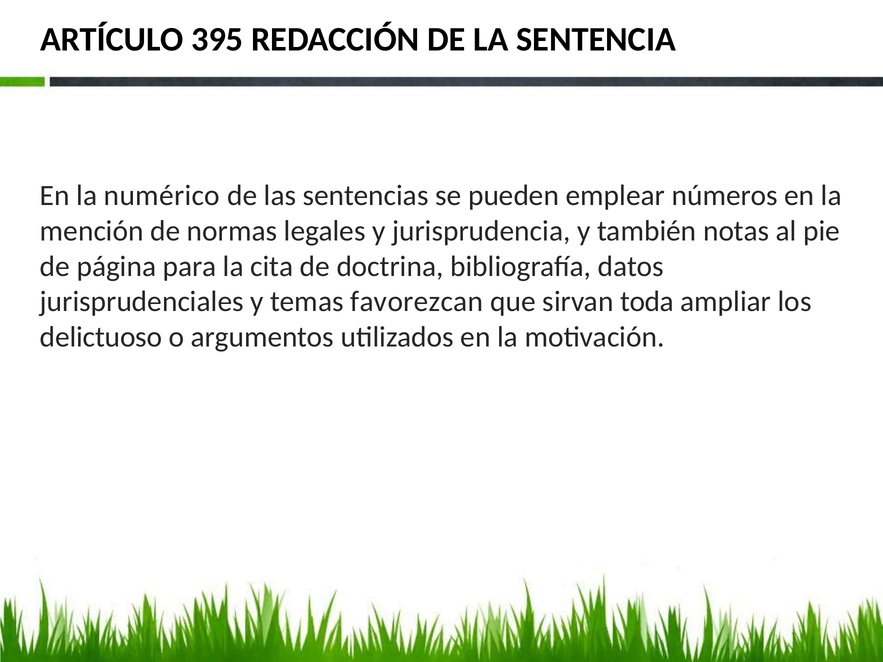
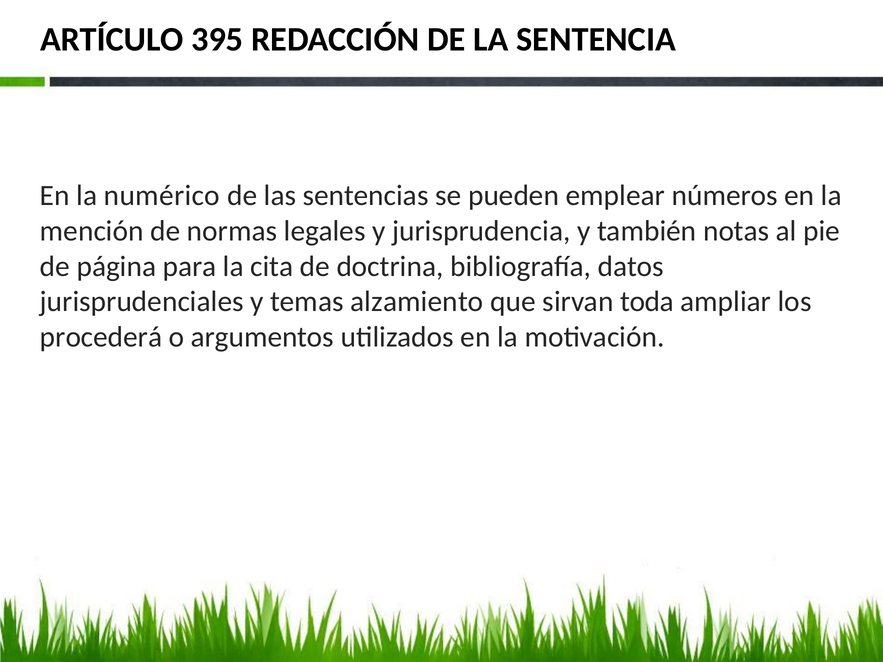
favorezcan: favorezcan -> alzamiento
delictuoso: delictuoso -> procederá
